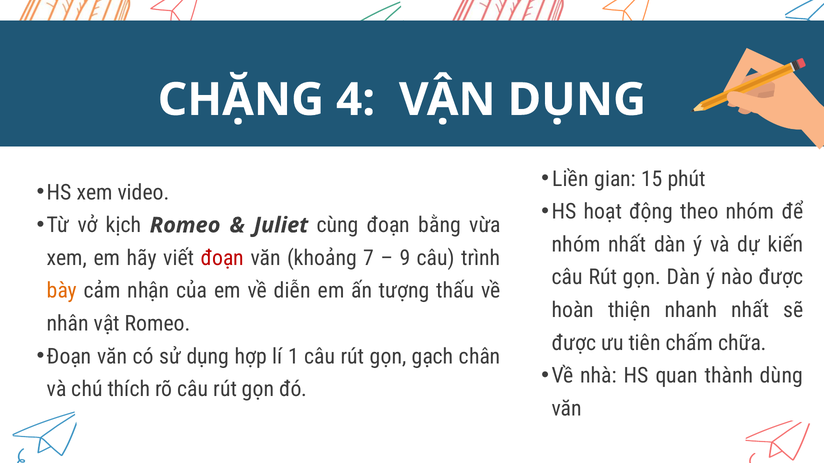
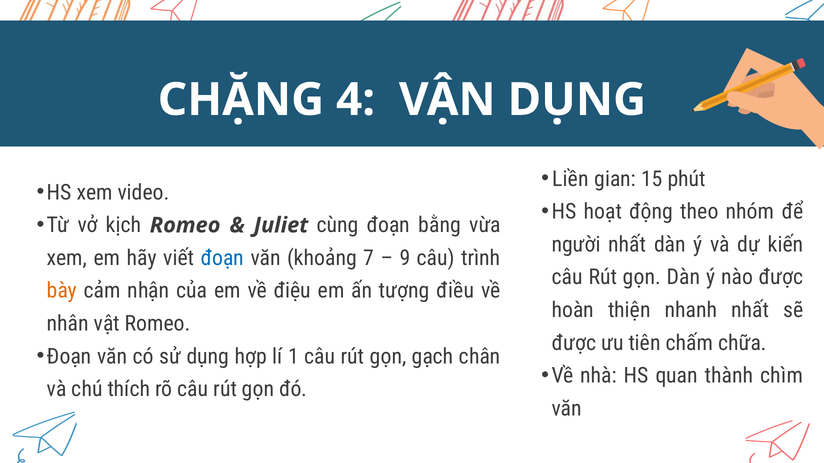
nhóm at (576, 245): nhóm -> người
đoạn at (222, 258) colour: red -> blue
diễn: diễn -> điệu
thấu: thấu -> điều
dùng: dùng -> chìm
